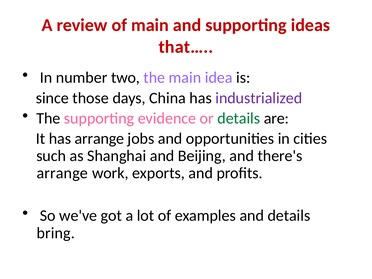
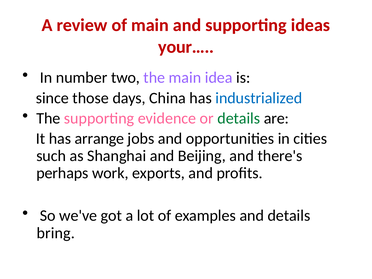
that…: that… -> your…
industrialized colour: purple -> blue
arrange at (62, 173): arrange -> perhaps
